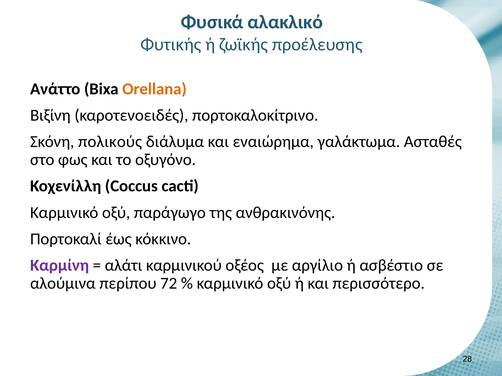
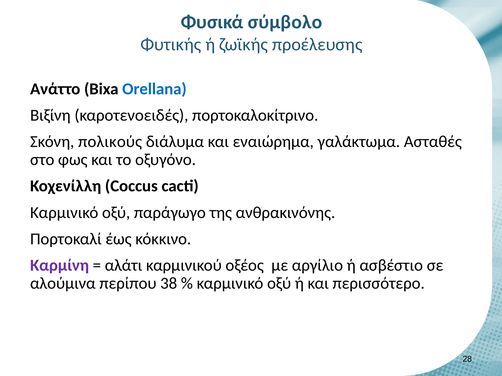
αλακλικό: αλακλικό -> σύμβολο
Orellana colour: orange -> blue
72: 72 -> 38
